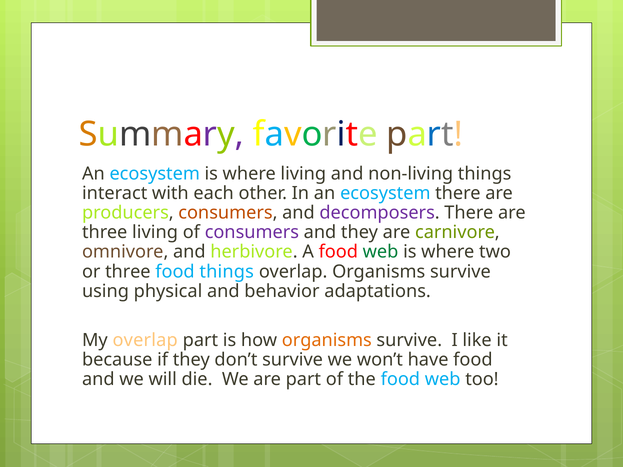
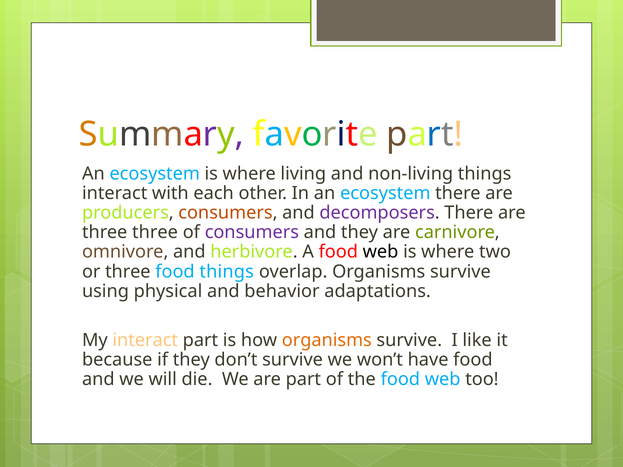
three living: living -> three
web at (381, 252) colour: green -> black
My overlap: overlap -> interact
